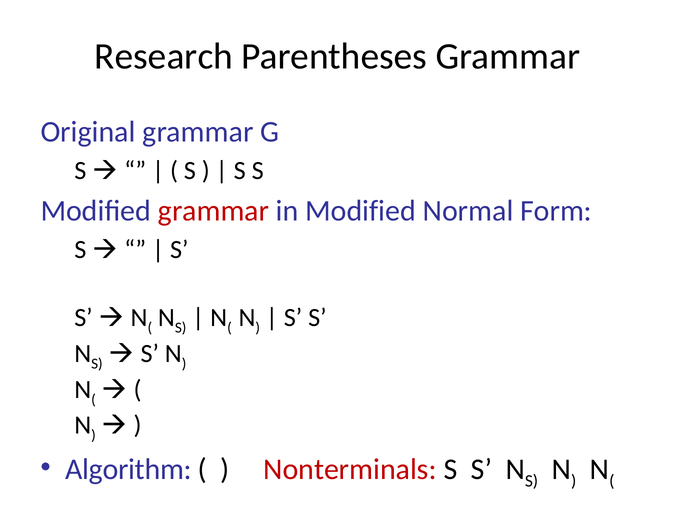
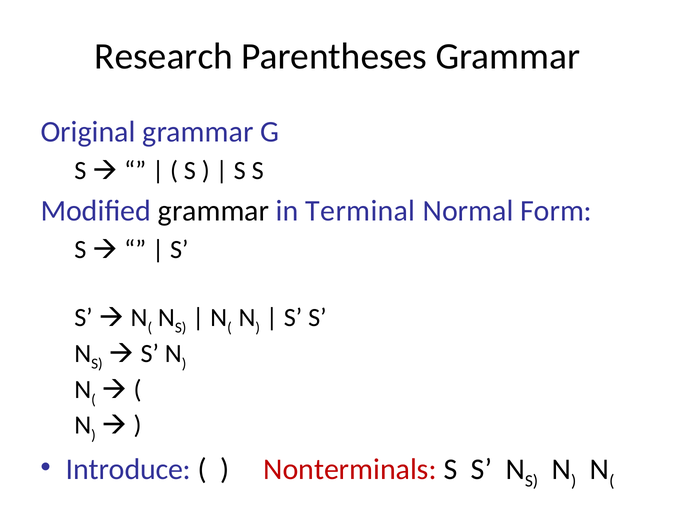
grammar at (214, 211) colour: red -> black
in Modified: Modified -> Terminal
Algorithm: Algorithm -> Introduce
